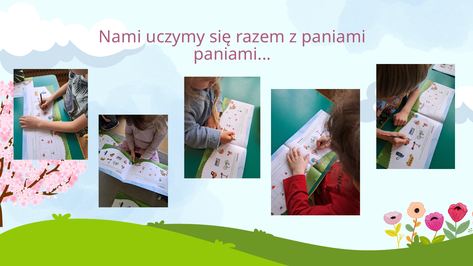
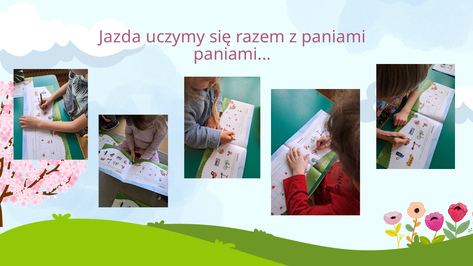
Nami: Nami -> Jazda
